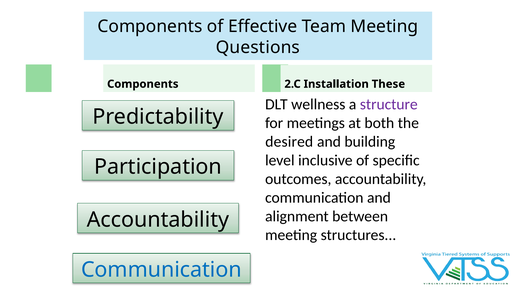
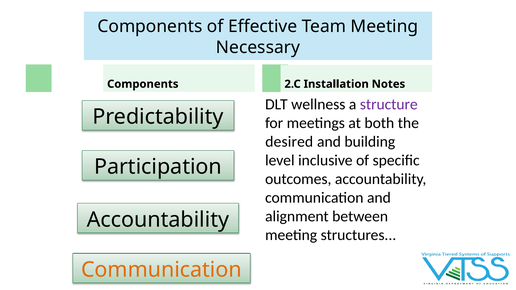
Questions: Questions -> Necessary
These: These -> Notes
Communication at (161, 270) colour: blue -> orange
